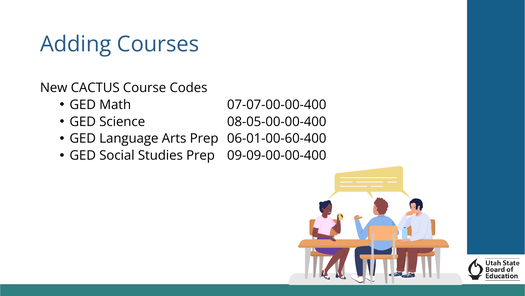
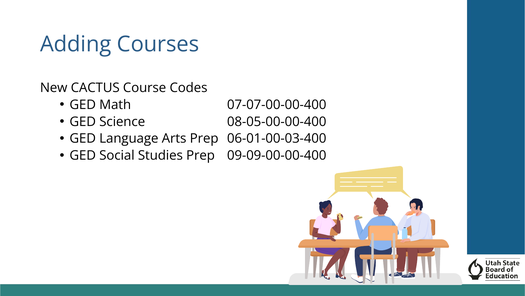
06-01-00-60-400: 06-01-00-60-400 -> 06-01-00-03-400
